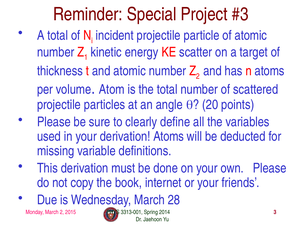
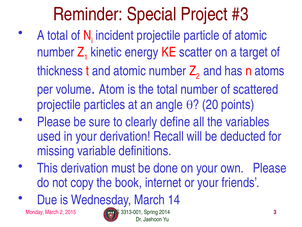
derivation Atoms: Atoms -> Recall
28: 28 -> 14
